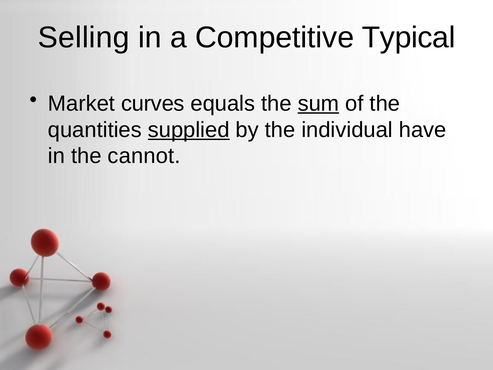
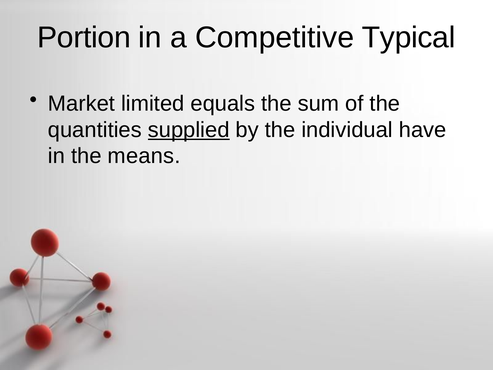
Selling: Selling -> Portion
curves: curves -> limited
sum underline: present -> none
cannot: cannot -> means
